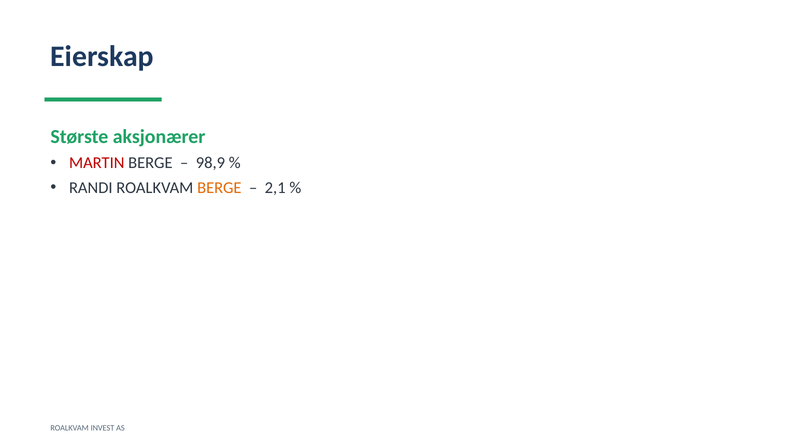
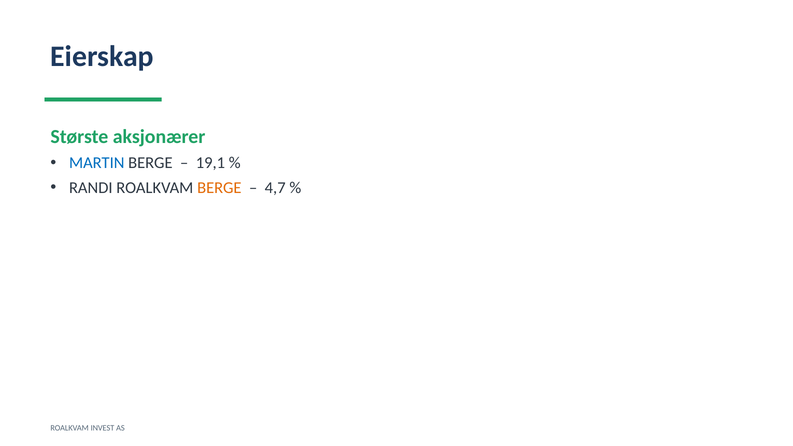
MARTIN colour: red -> blue
98,9: 98,9 -> 19,1
2,1: 2,1 -> 4,7
